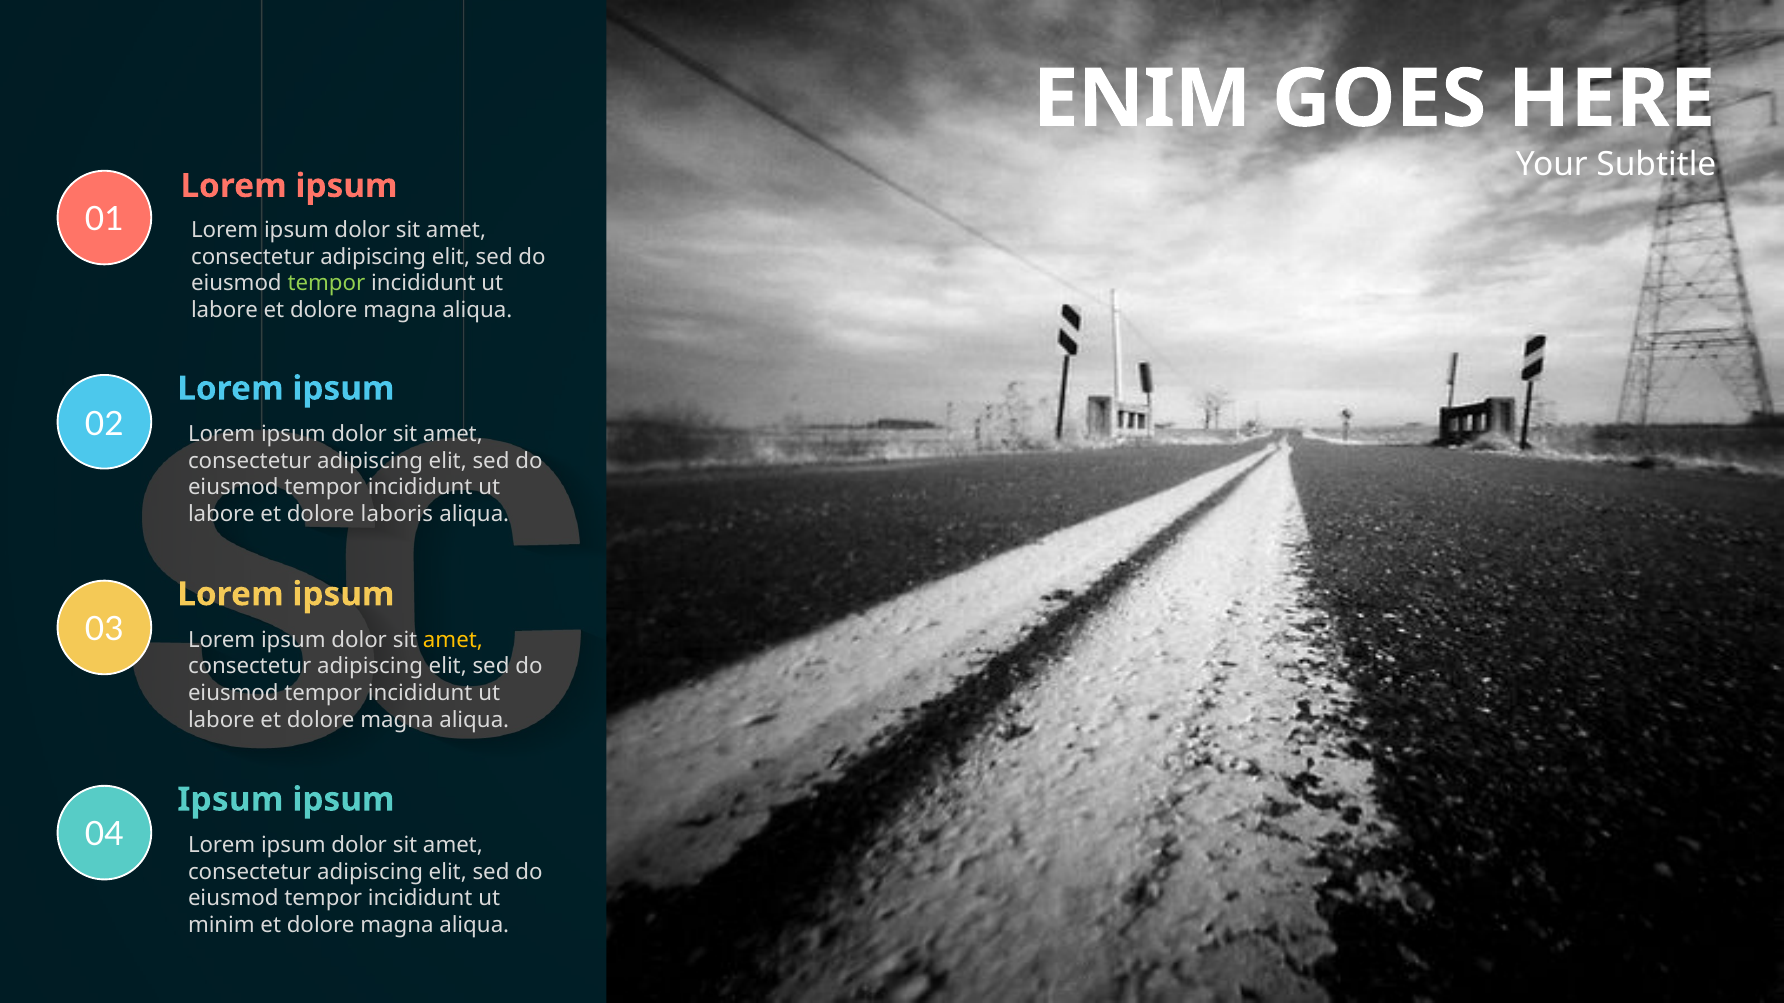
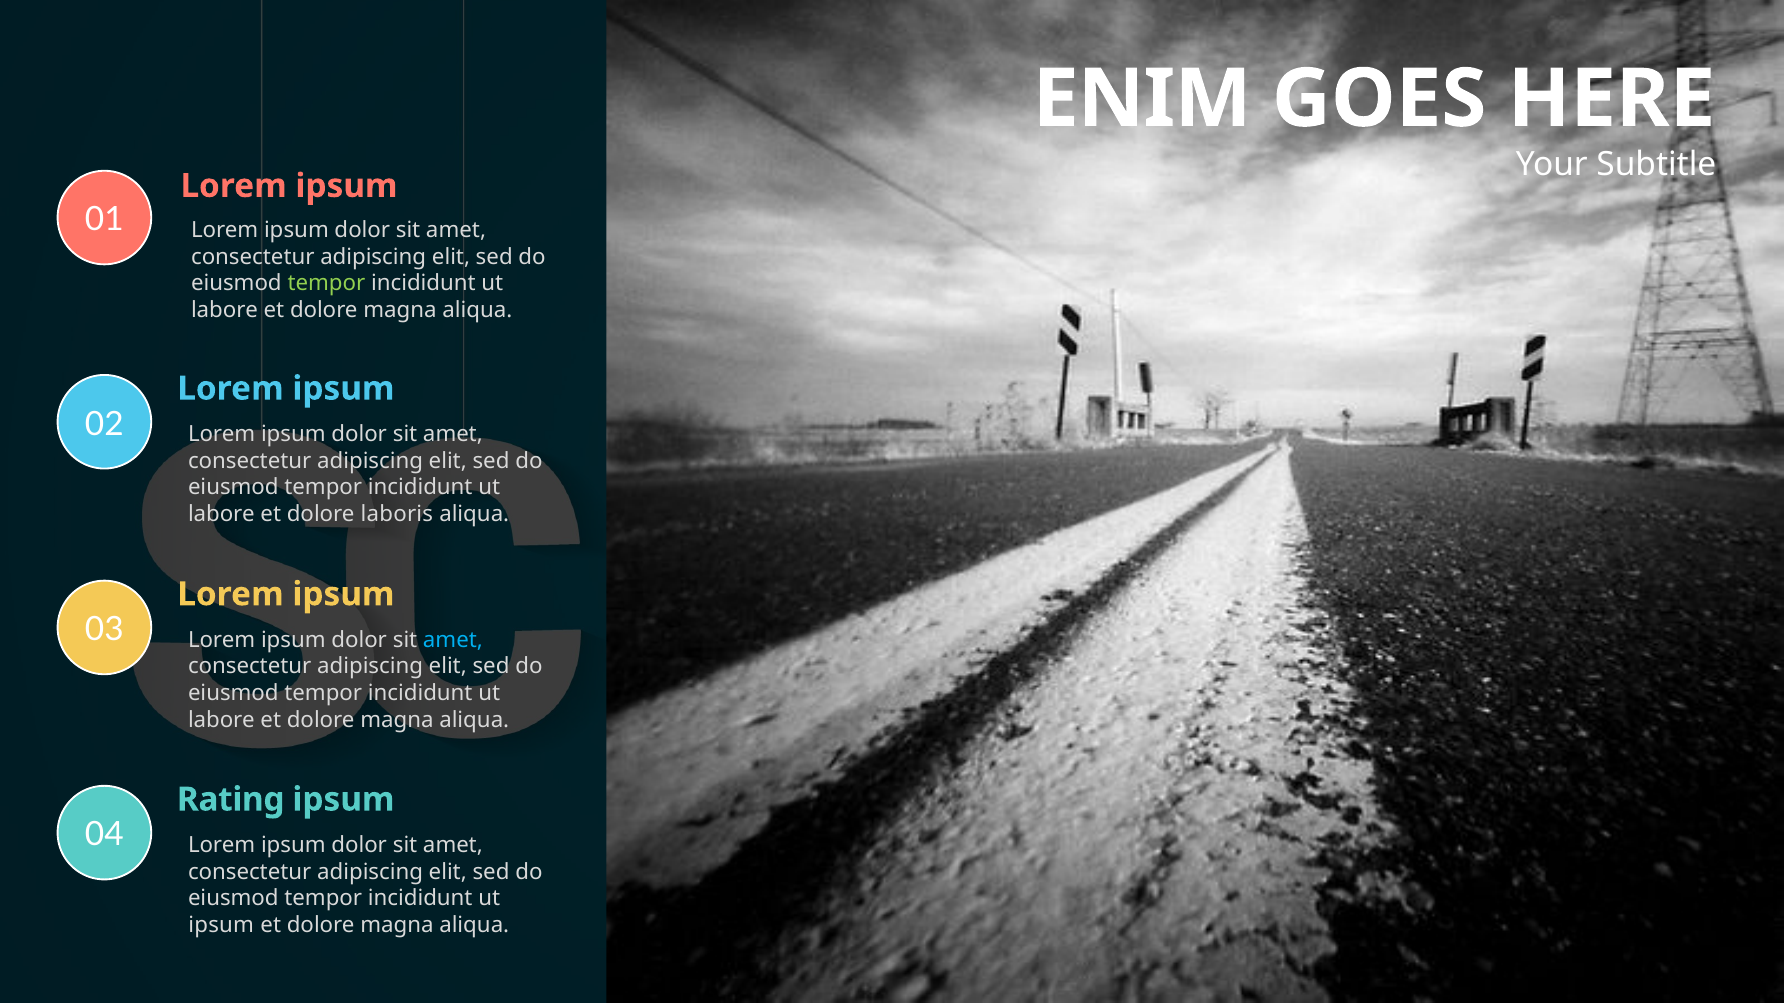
amet at (453, 640) colour: yellow -> light blue
Ipsum at (230, 800): Ipsum -> Rating
minim at (221, 926): minim -> ipsum
